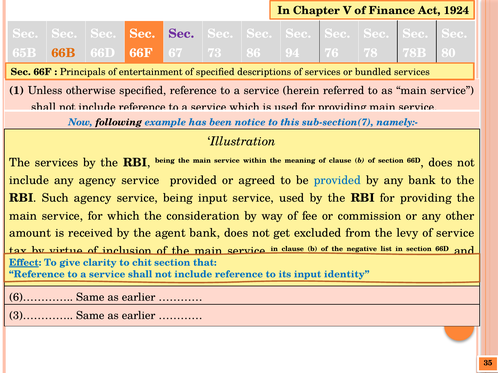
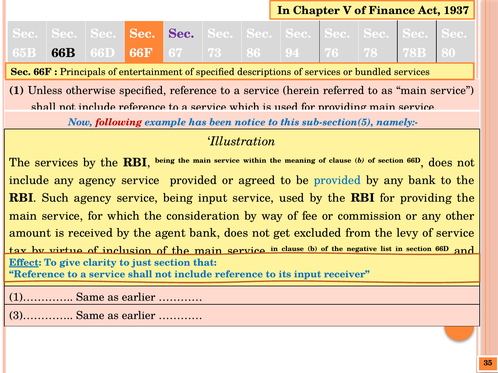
1924: 1924 -> 1937
66B colour: orange -> black
following colour: black -> red
sub-section(7: sub-section(7 -> sub-section(5
chit: chit -> just
identity: identity -> receiver
6)…………: 6)………… -> 1)…………
